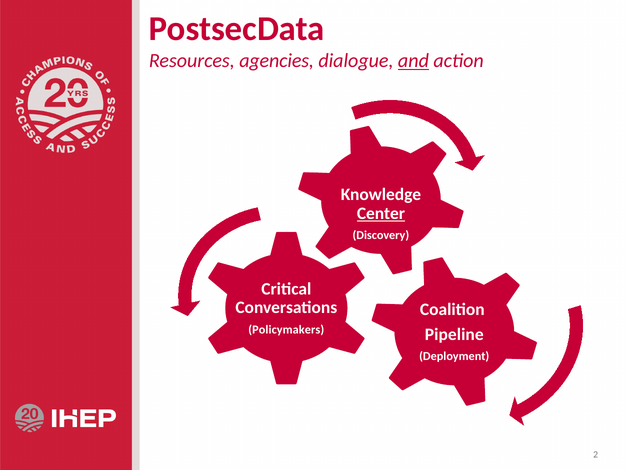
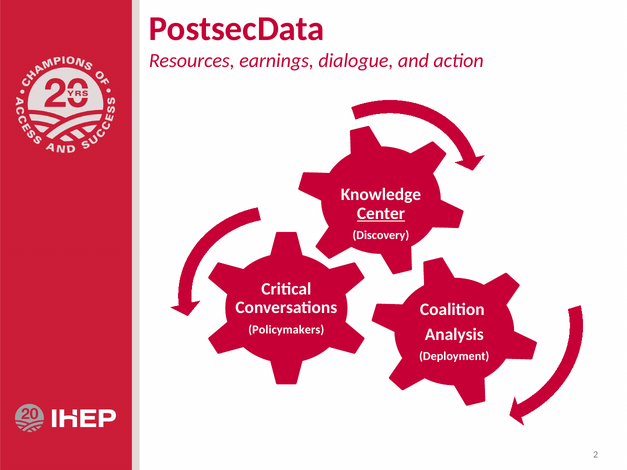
agencies: agencies -> earnings
and underline: present -> none
Pipeline: Pipeline -> Analysis
